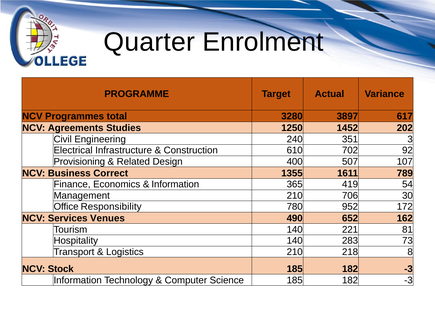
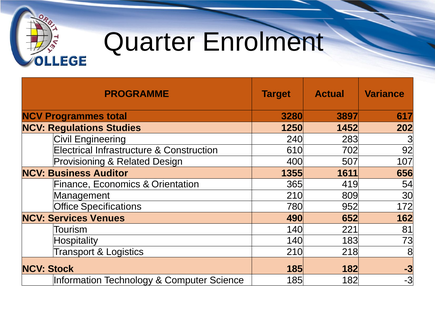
Agreements: Agreements -> Regulations
351: 351 -> 283
Correct: Correct -> Auditor
789: 789 -> 656
Information at (175, 185): Information -> Orientation
706: 706 -> 809
Responsibility: Responsibility -> Specifications
283: 283 -> 183
